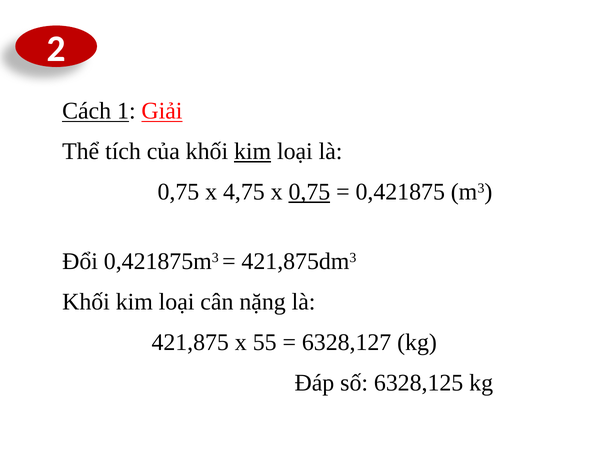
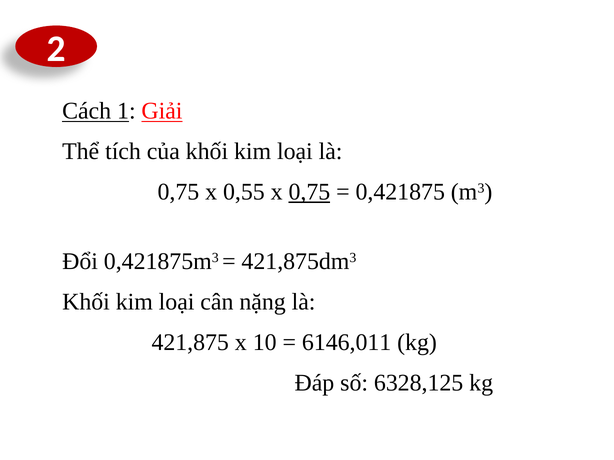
kim at (253, 152) underline: present -> none
4,75: 4,75 -> 0,55
55: 55 -> 10
6328,127: 6328,127 -> 6146,011
